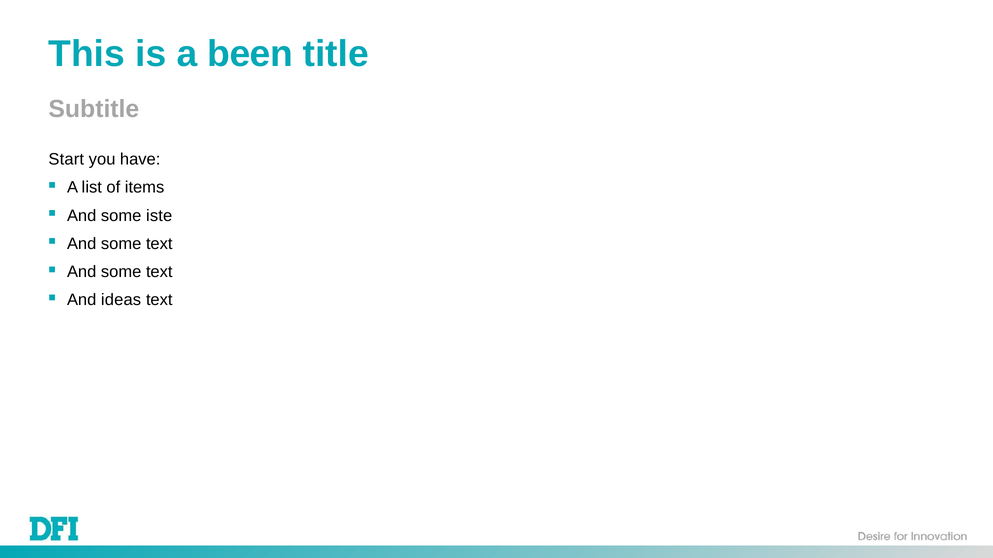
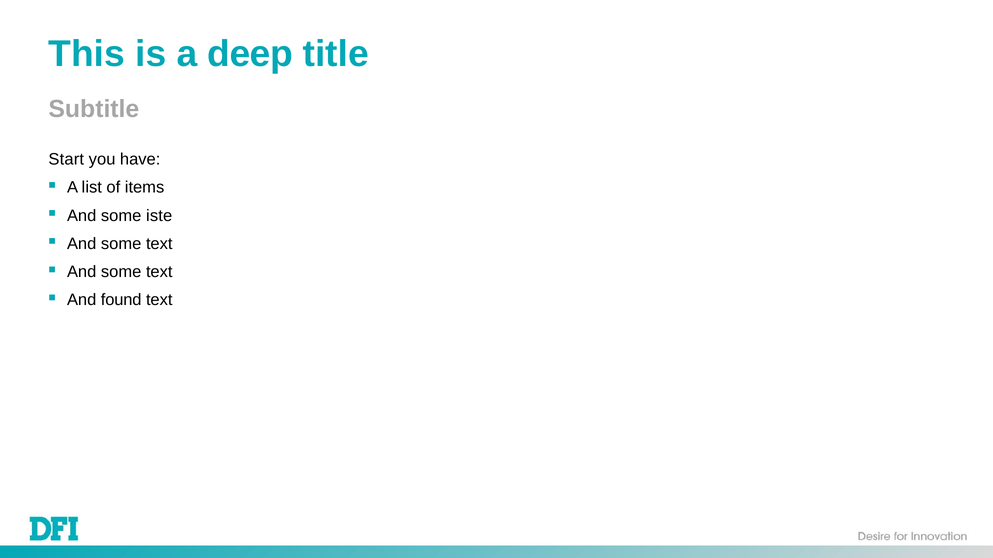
been: been -> deep
ideas: ideas -> found
